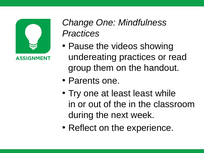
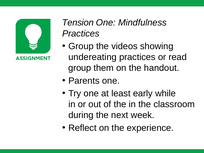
Change: Change -> Tension
Pause at (81, 46): Pause -> Group
least least: least -> early
